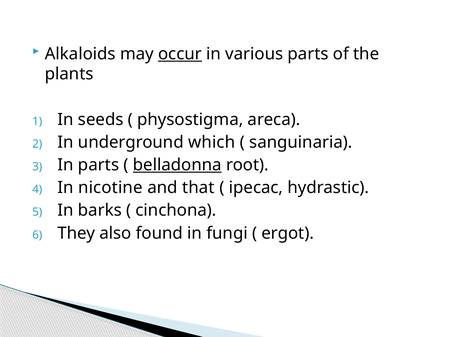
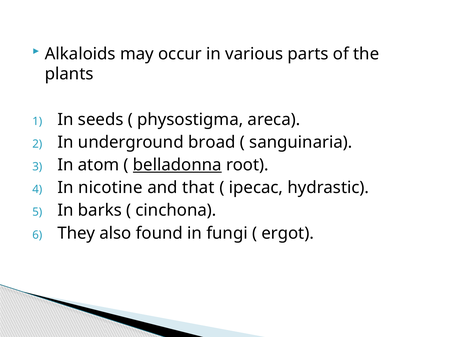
occur underline: present -> none
which: which -> broad
In parts: parts -> atom
